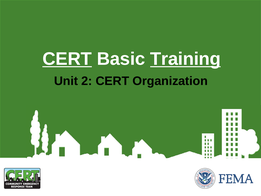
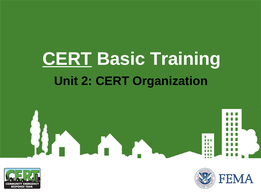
Training underline: present -> none
